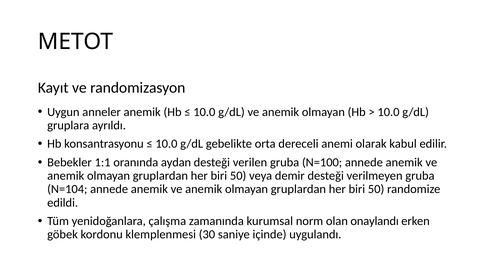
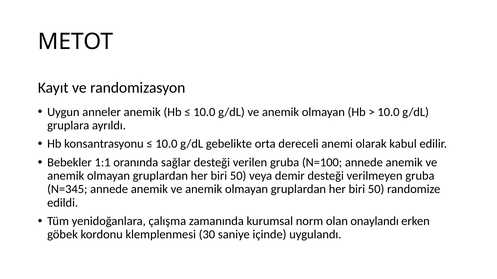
aydan: aydan -> sağlar
N=104: N=104 -> N=345
